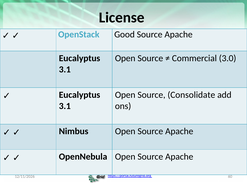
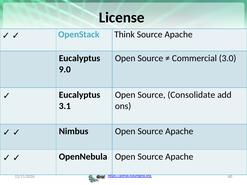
Good: Good -> Think
3.1 at (65, 70): 3.1 -> 9.0
